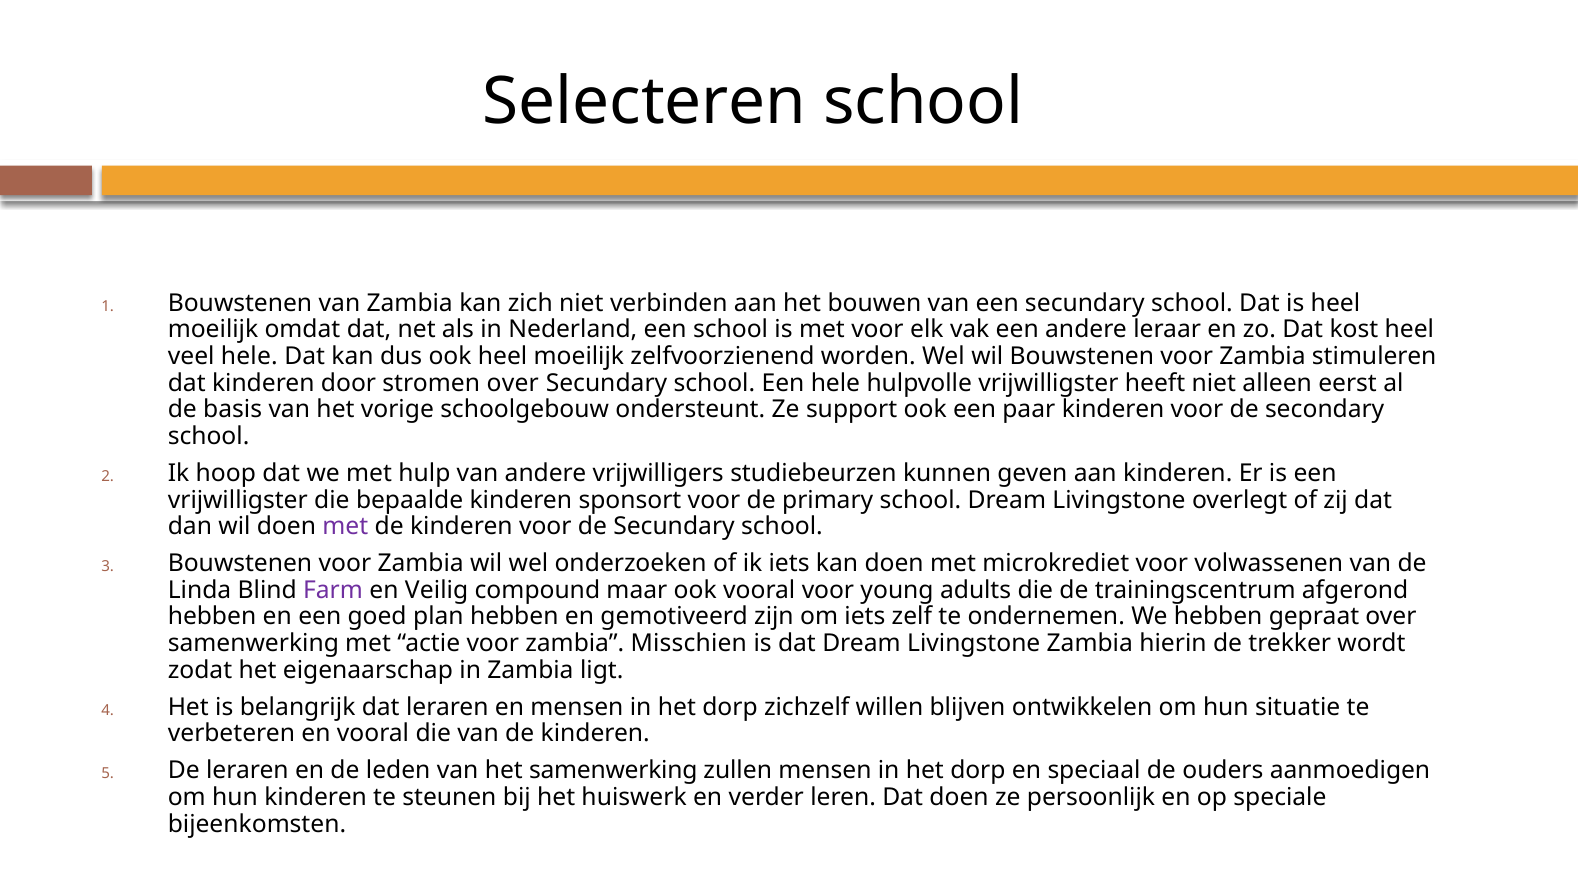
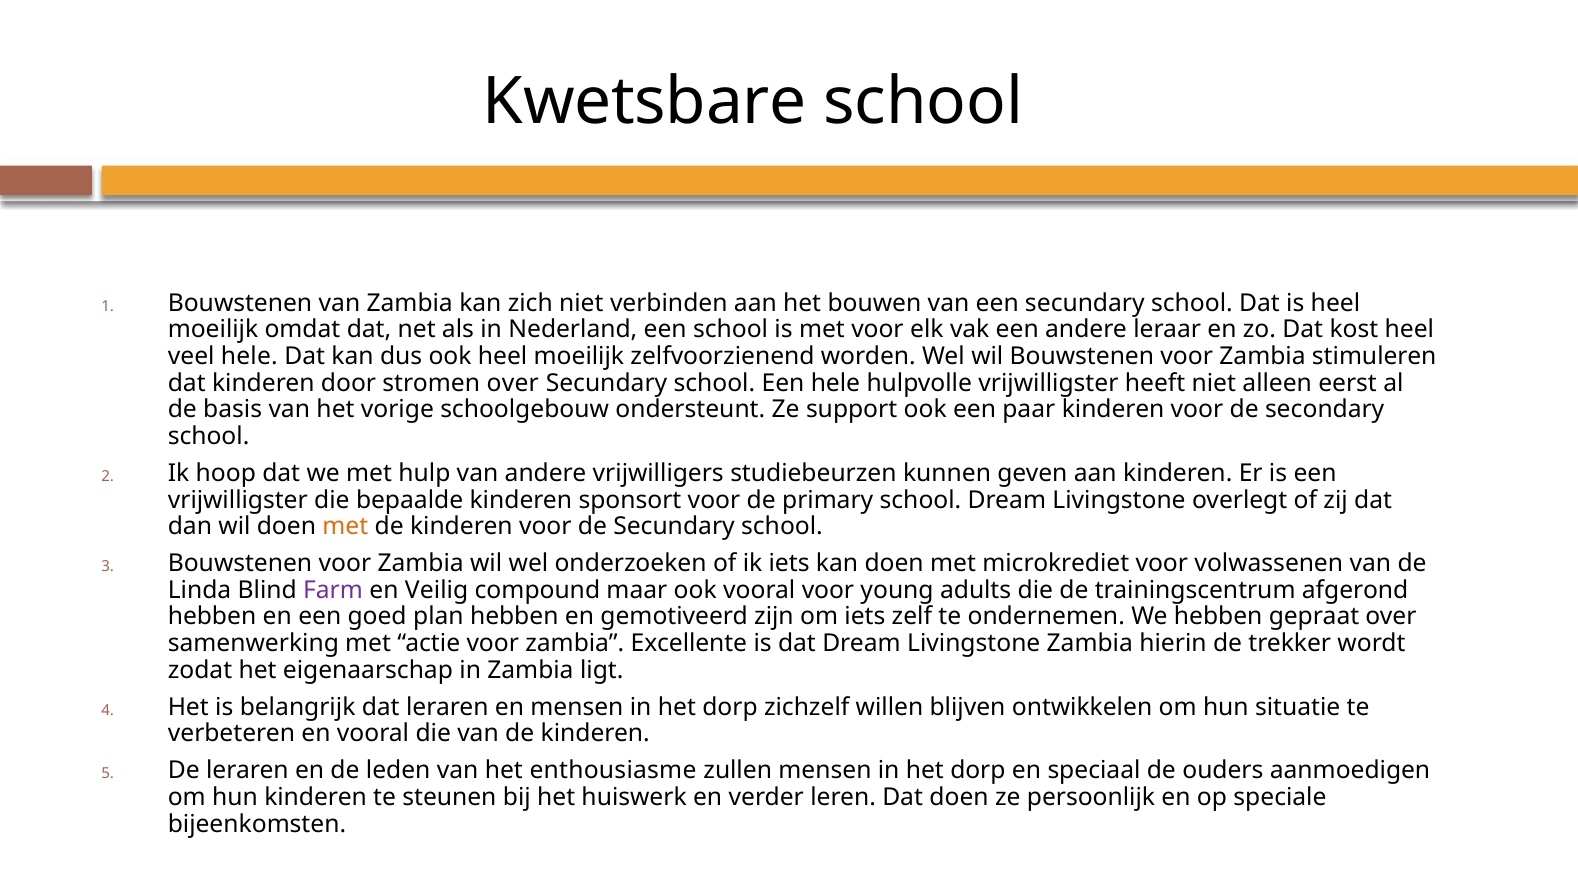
Selecteren: Selecteren -> Kwetsbare
met at (345, 527) colour: purple -> orange
Misschien: Misschien -> Excellente
het samenwerking: samenwerking -> enthousiasme
